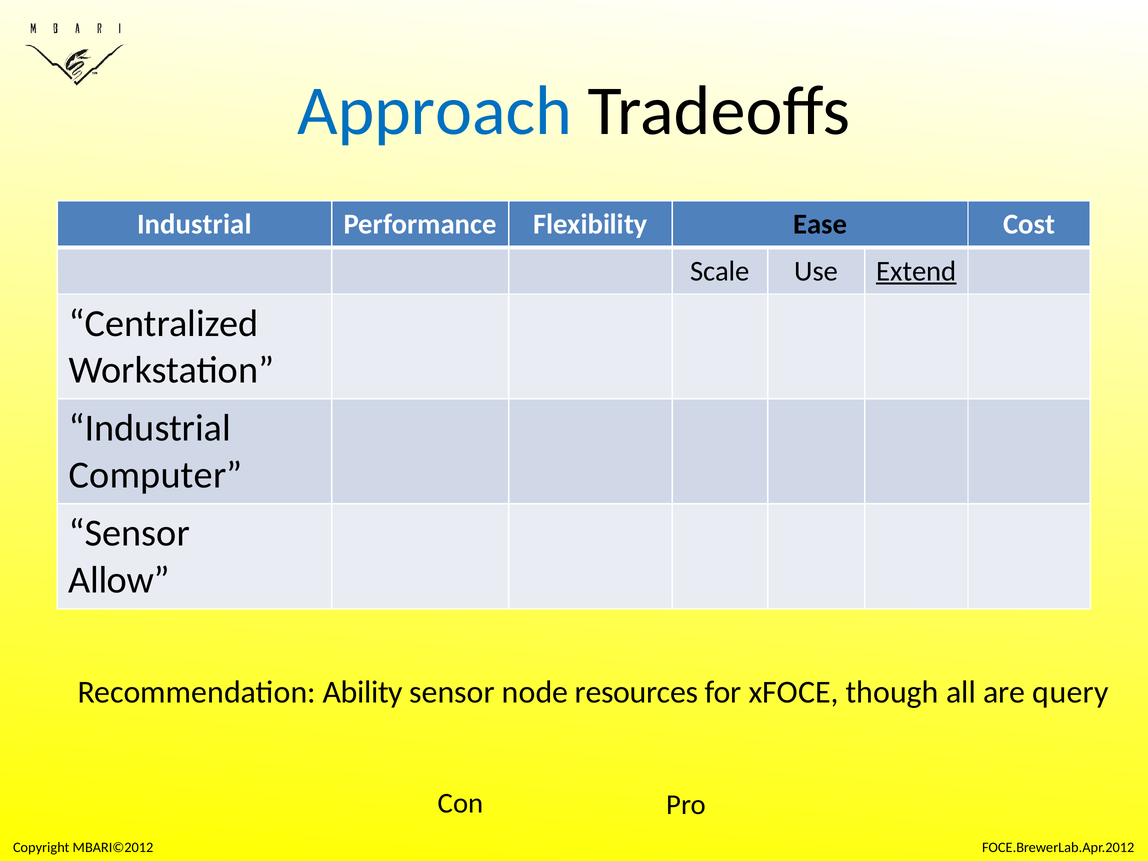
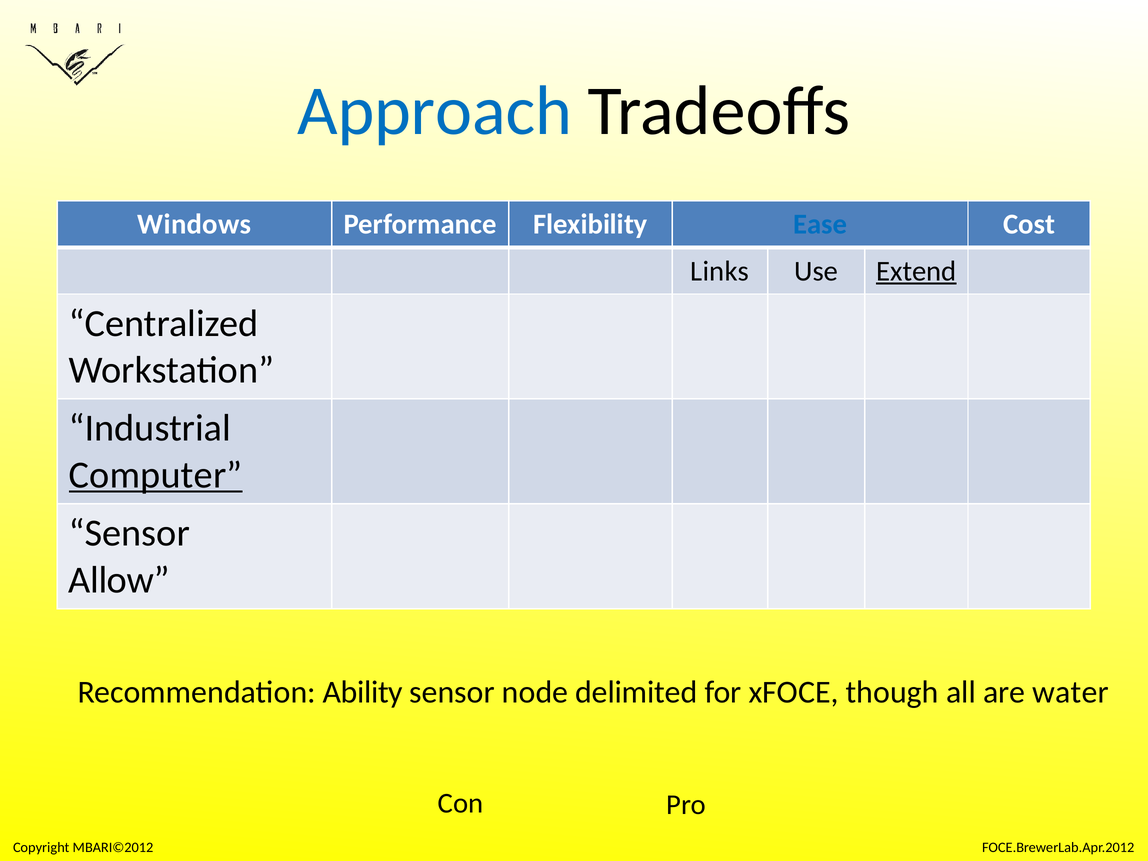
Industrial at (194, 225): Industrial -> Windows
Ease colour: black -> blue
Scale: Scale -> Links
Computer underline: none -> present
resources: resources -> delimited
query: query -> water
